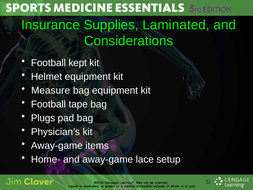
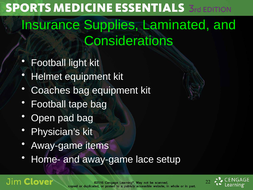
kept: kept -> light
Measure: Measure -> Coaches
Plugs: Plugs -> Open
